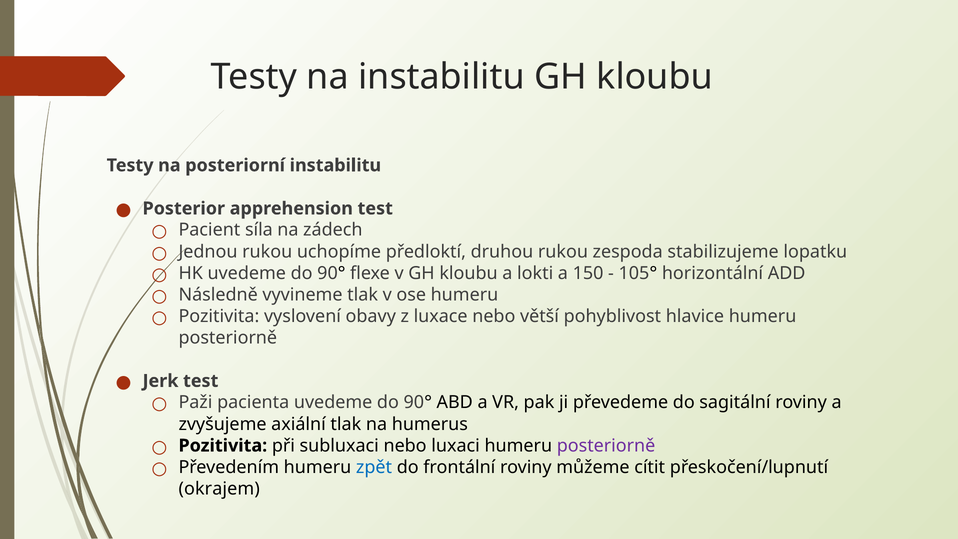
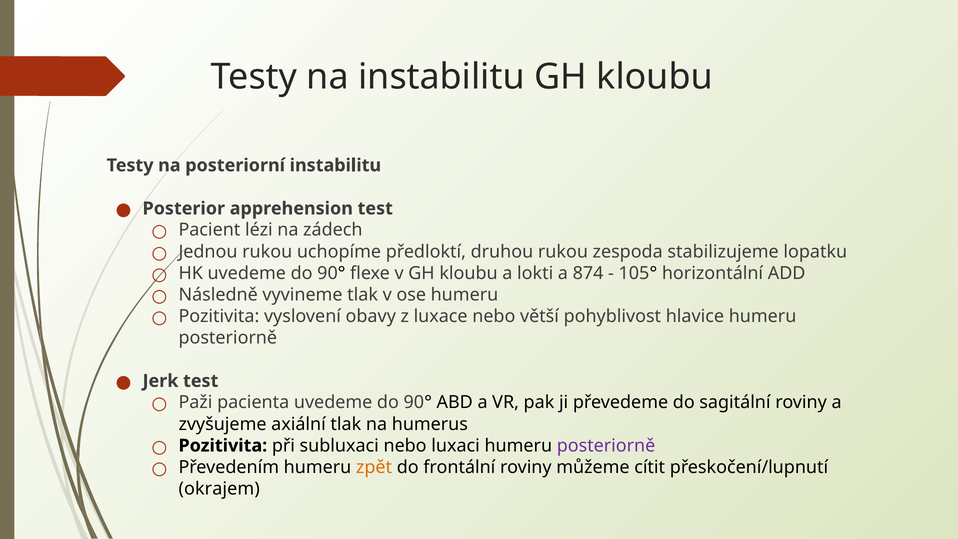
síla: síla -> lézi
150: 150 -> 874
zpět colour: blue -> orange
